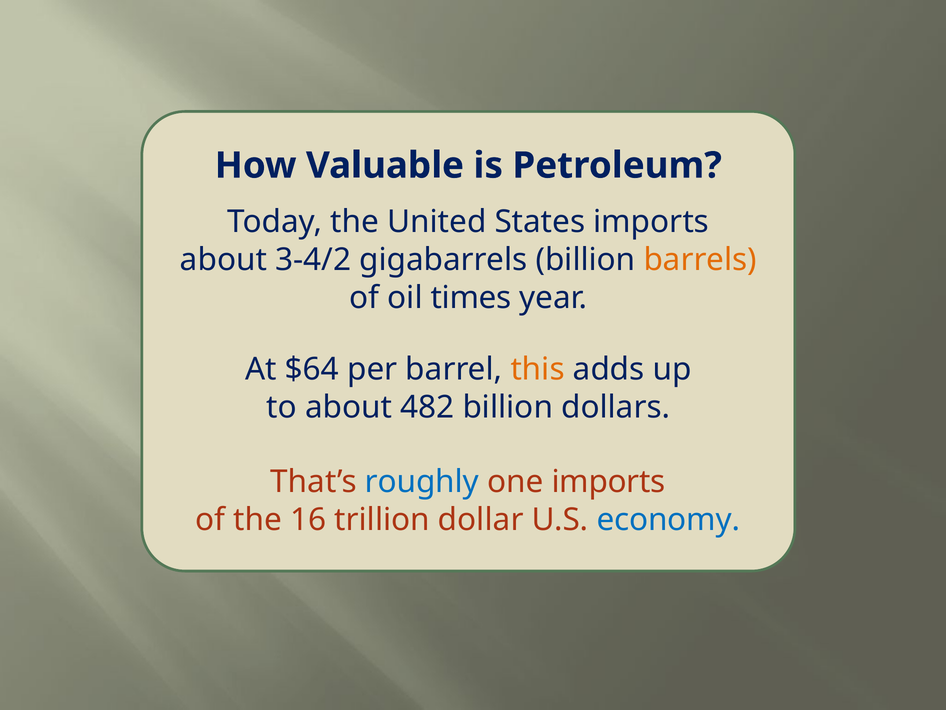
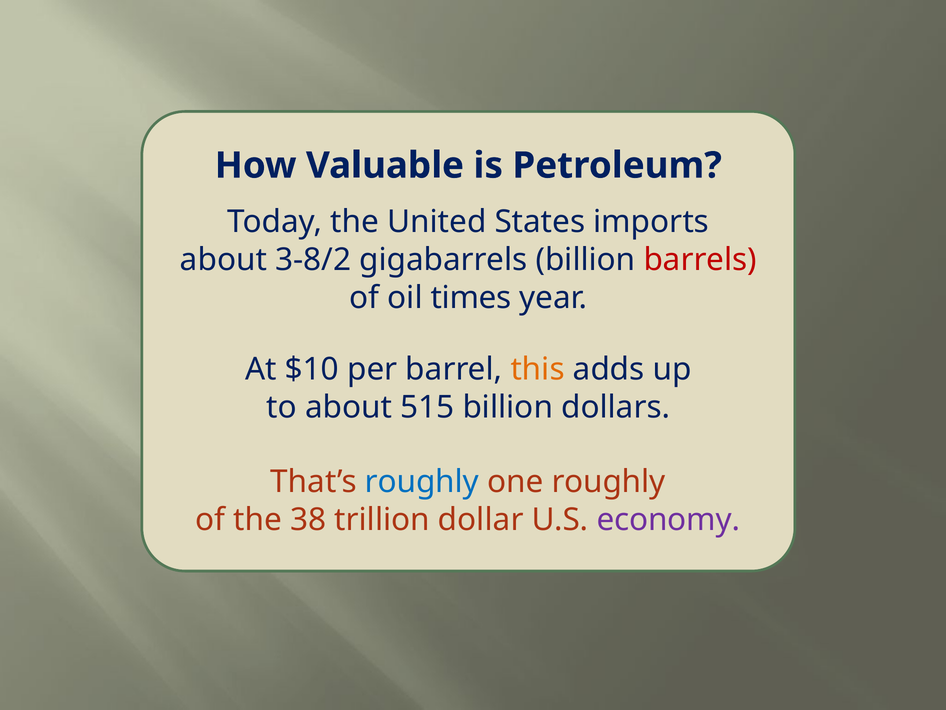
3-4/2: 3-4/2 -> 3-8/2
barrels colour: orange -> red
$64: $64 -> $10
482: 482 -> 515
one imports: imports -> roughly
16: 16 -> 38
economy colour: blue -> purple
